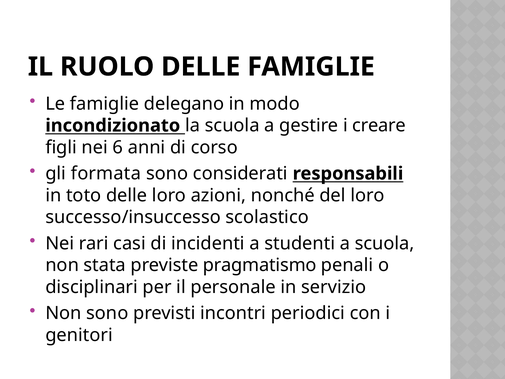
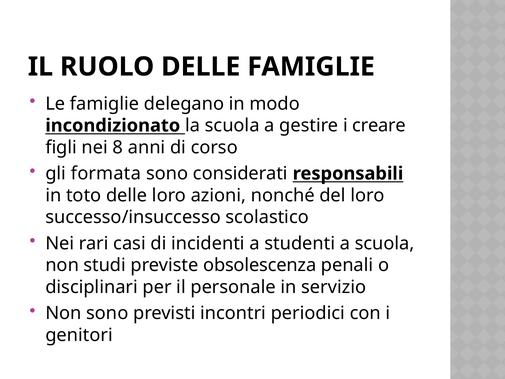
6: 6 -> 8
stata: stata -> studi
pragmatismo: pragmatismo -> obsolescenza
